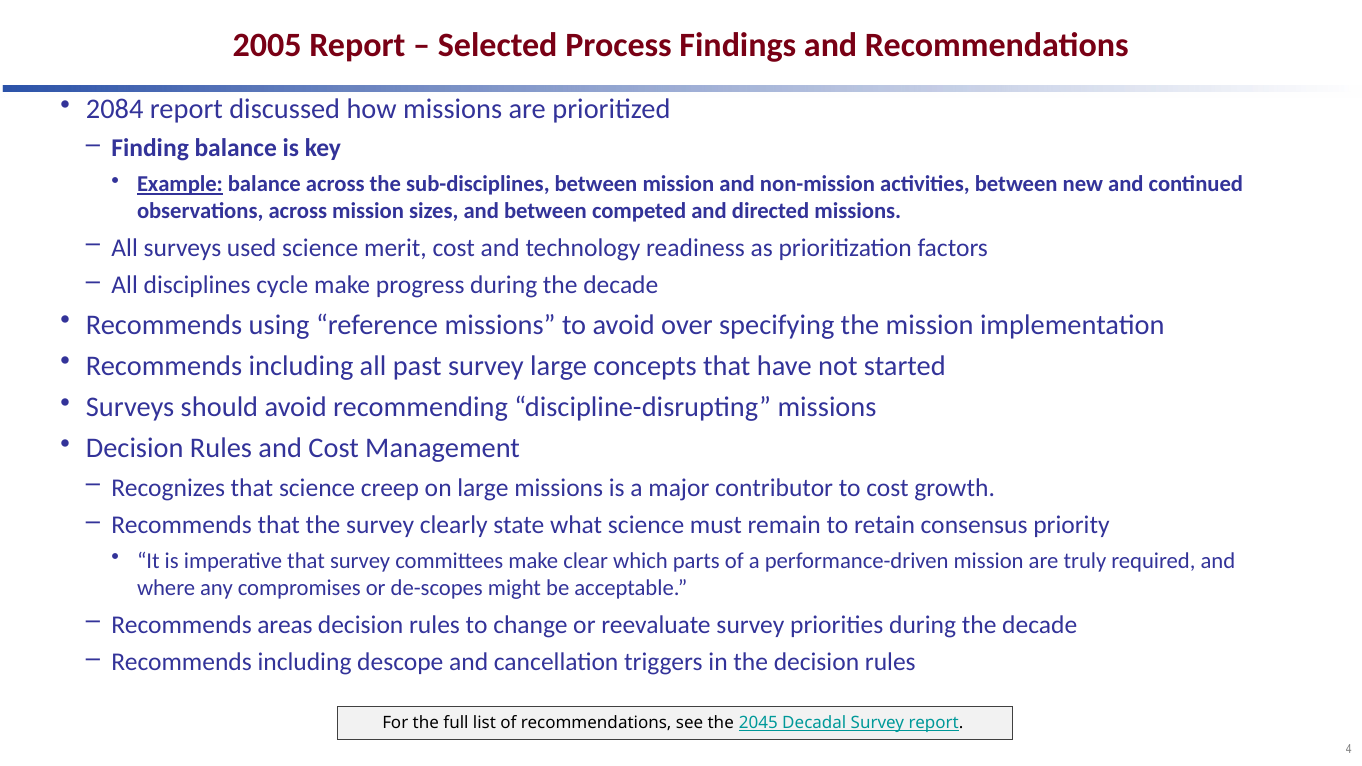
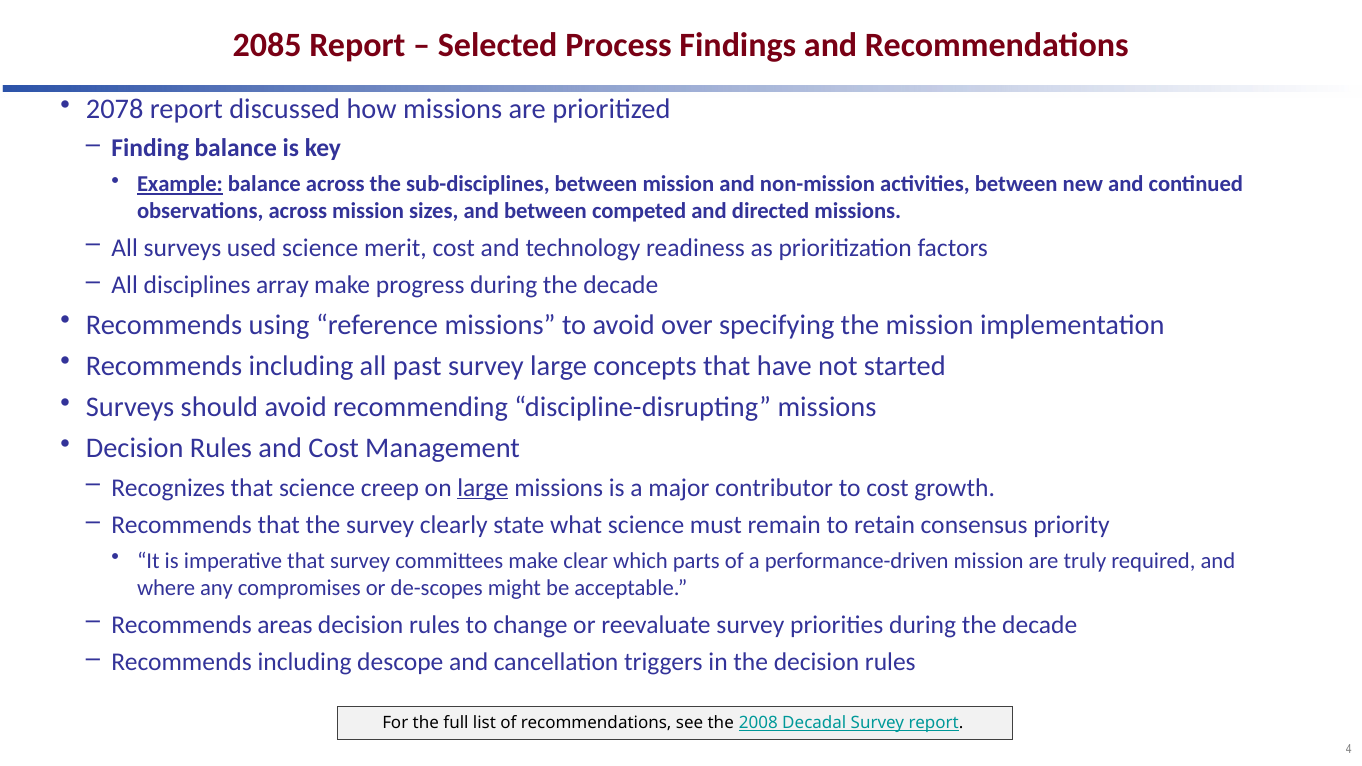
2005: 2005 -> 2085
2084: 2084 -> 2078
cycle: cycle -> array
large at (483, 488) underline: none -> present
2045: 2045 -> 2008
